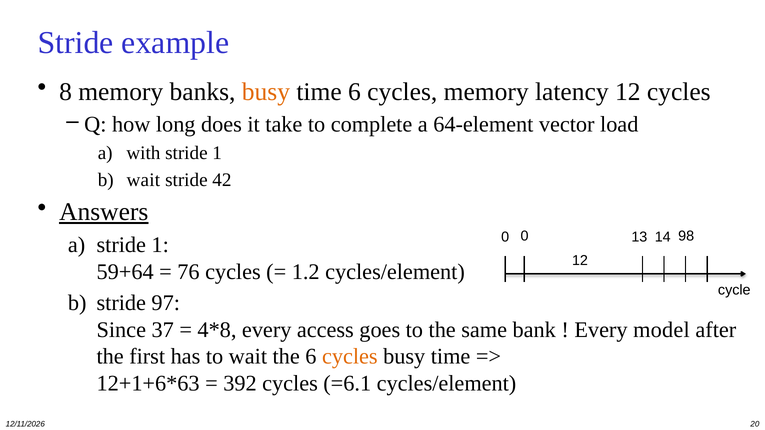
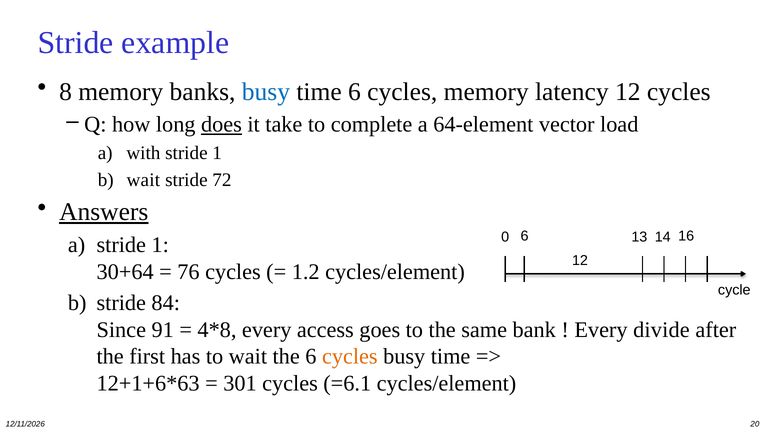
busy at (266, 92) colour: orange -> blue
does underline: none -> present
42: 42 -> 72
0 0: 0 -> 6
98: 98 -> 16
59+64: 59+64 -> 30+64
97: 97 -> 84
37: 37 -> 91
model: model -> divide
392: 392 -> 301
